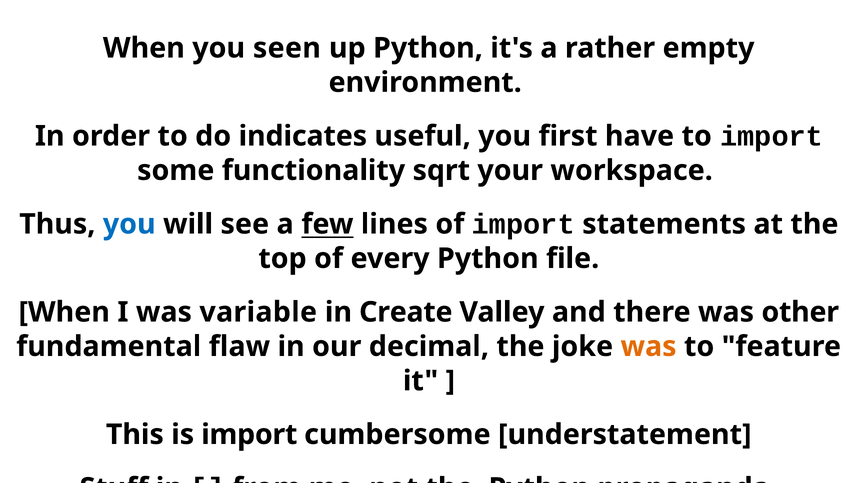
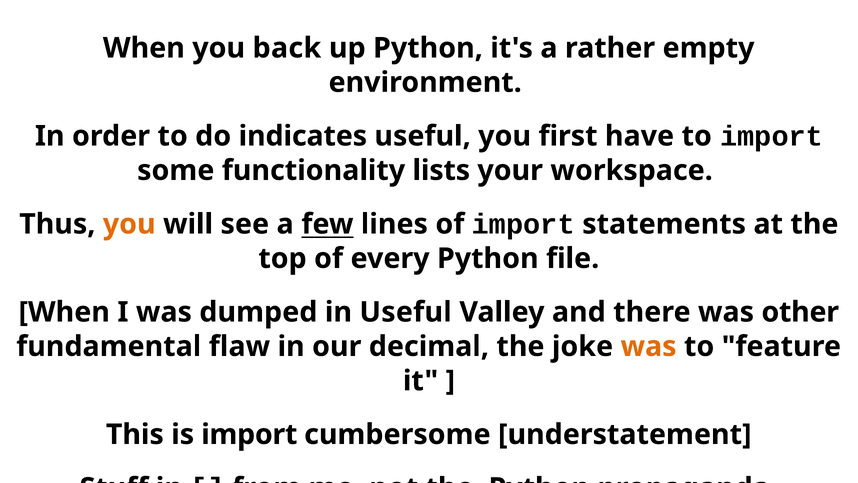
seen: seen -> back
sqrt: sqrt -> lists
you at (129, 224) colour: blue -> orange
variable: variable -> dumped
in Create: Create -> Useful
